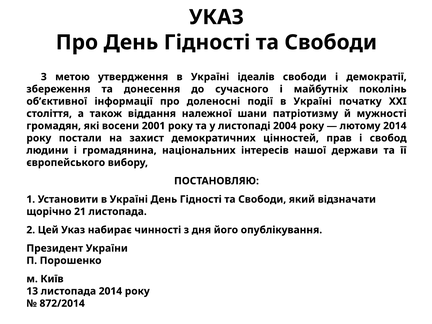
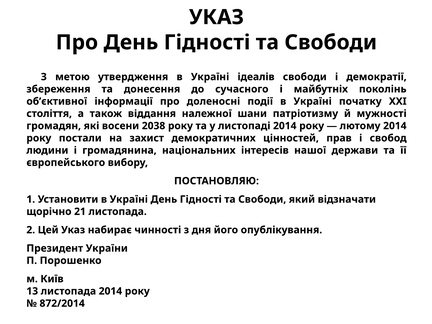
2001: 2001 -> 2038
листопадi 2004: 2004 -> 2014
